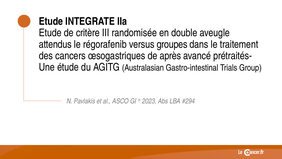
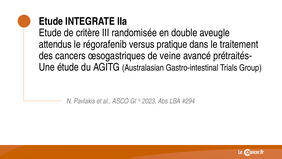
groupes: groupes -> pratique
après: après -> veine
